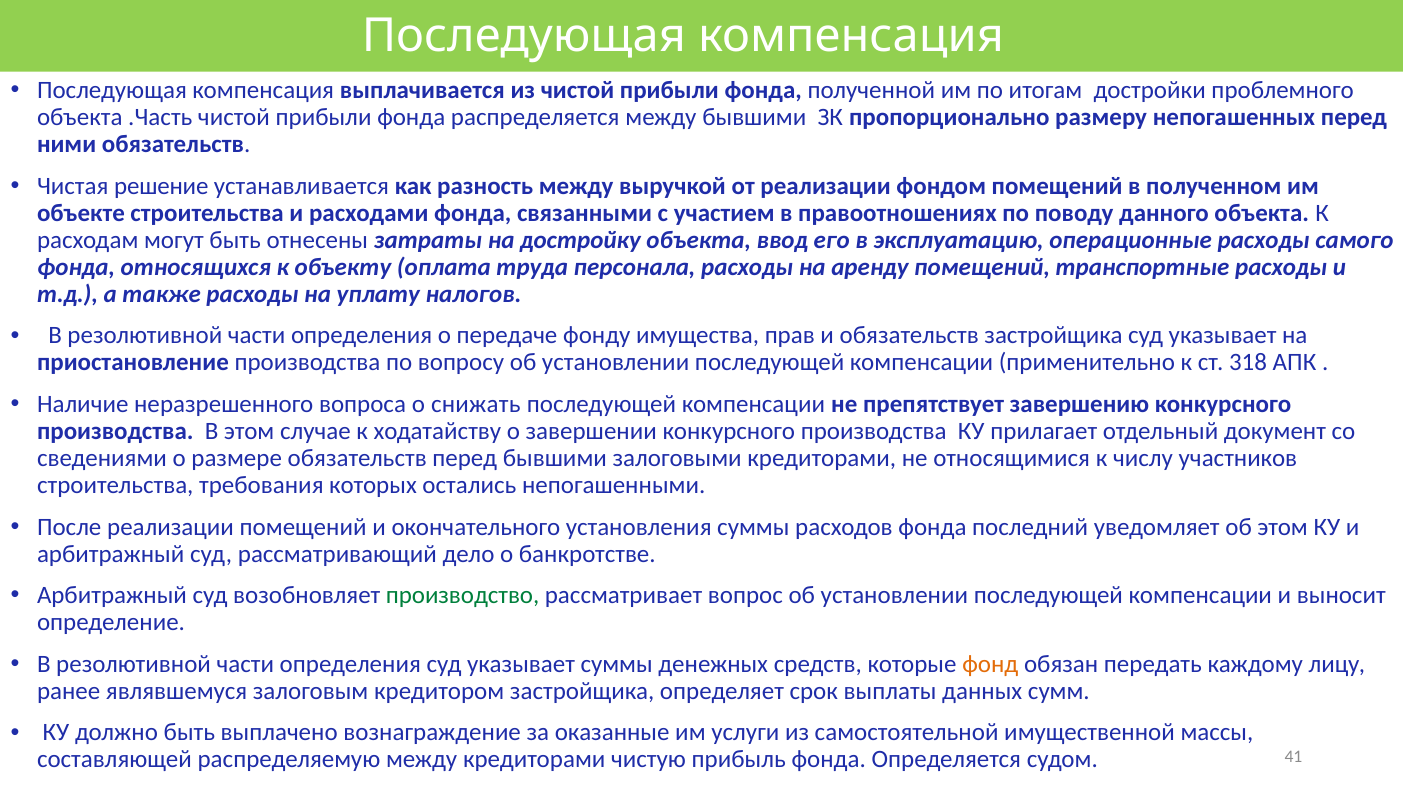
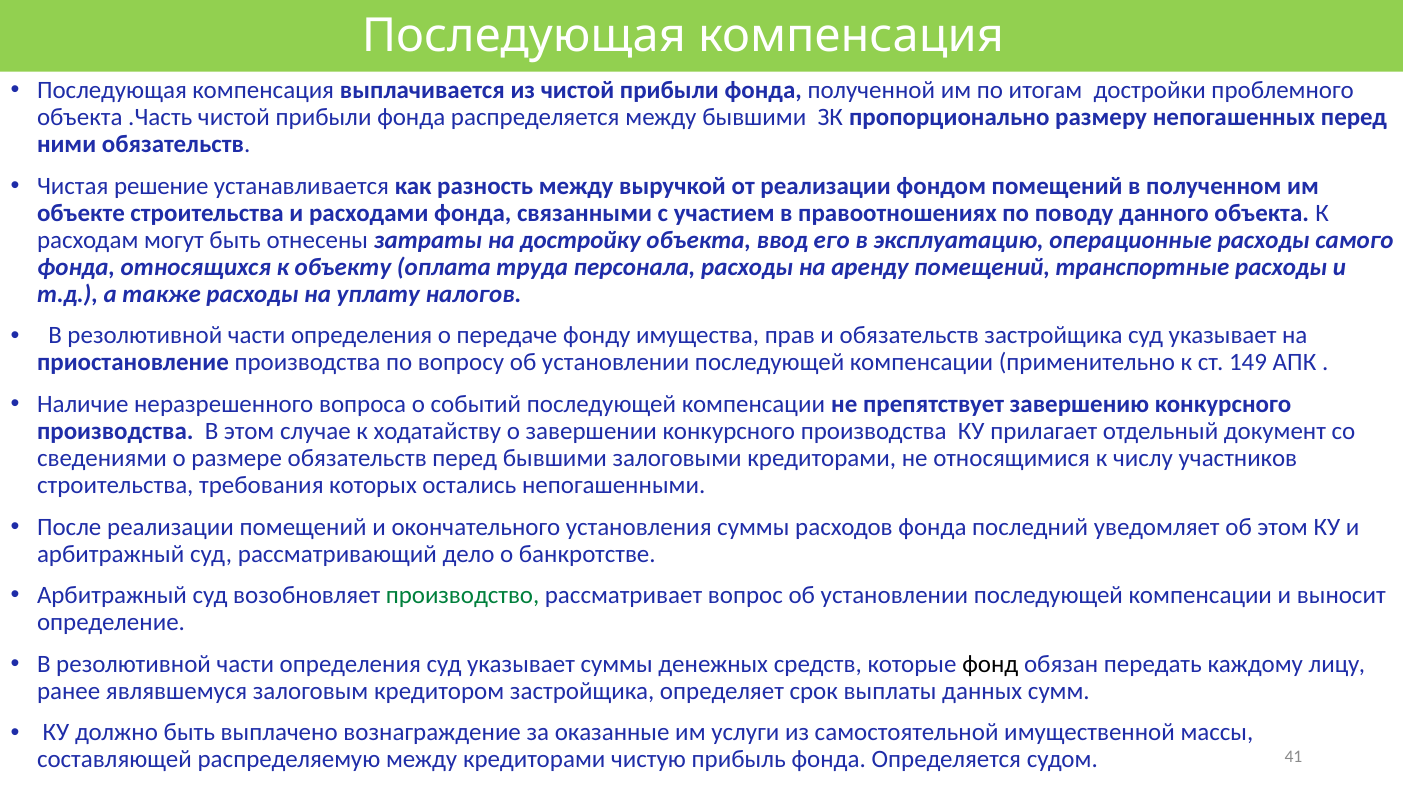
318: 318 -> 149
снижать: снижать -> событий
фонд colour: orange -> black
